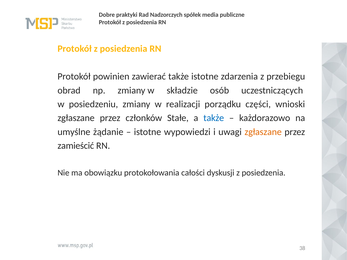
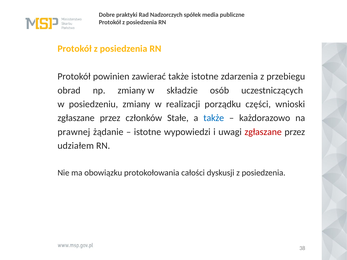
umyślne: umyślne -> prawnej
zgłaszane at (263, 132) colour: orange -> red
zamieścić: zamieścić -> udziałem
